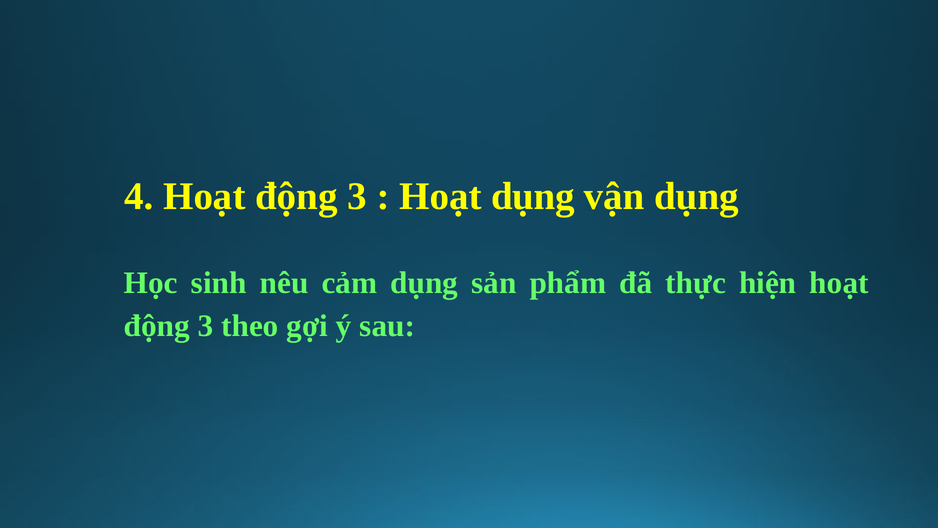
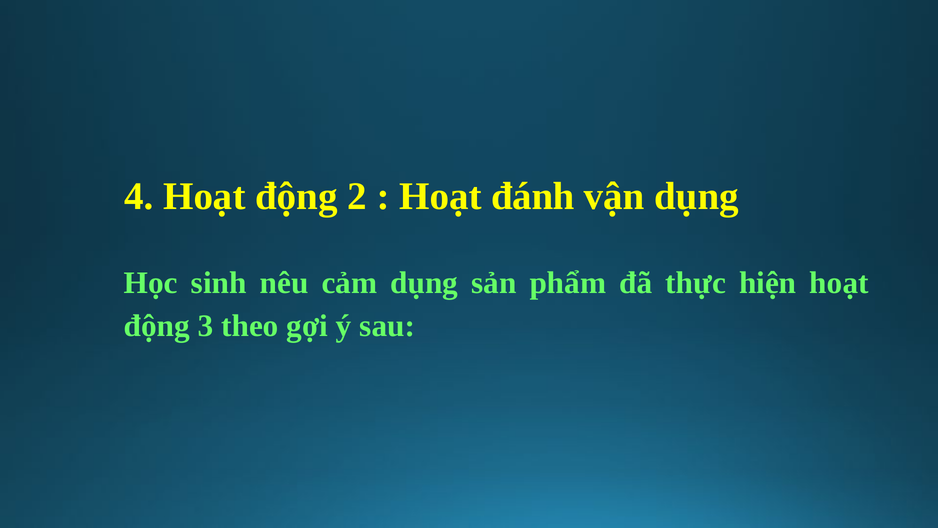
4 Hoạt động 3: 3 -> 2
Hoạt dụng: dụng -> đánh
